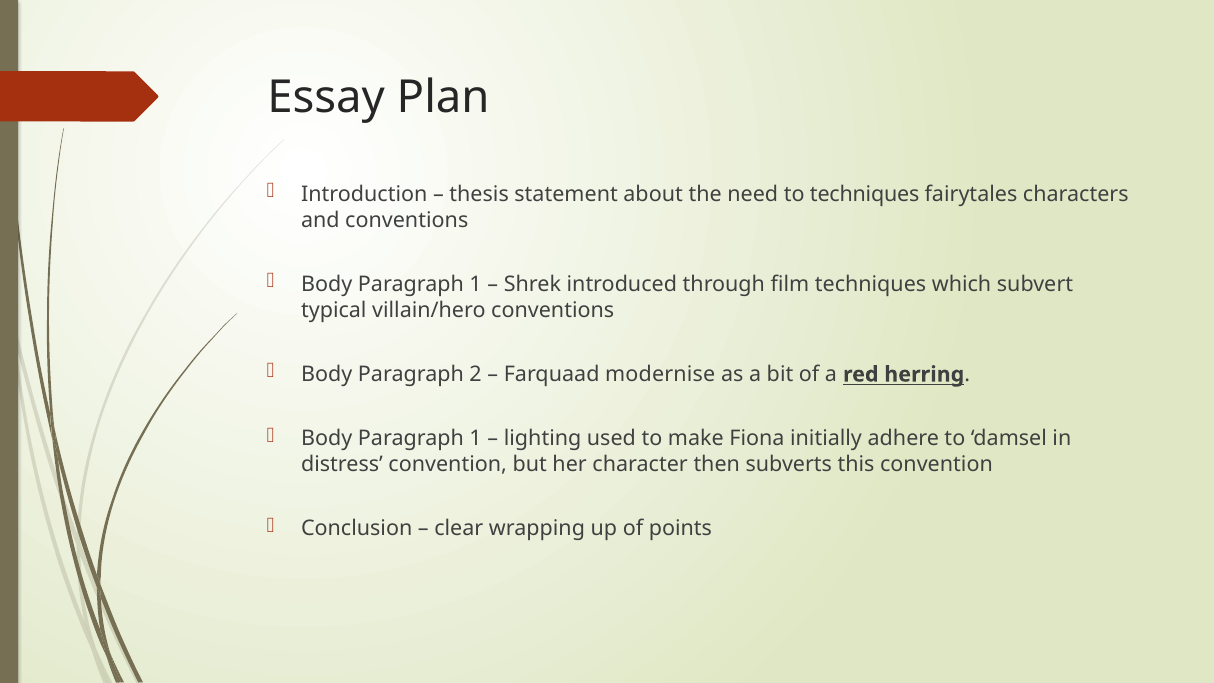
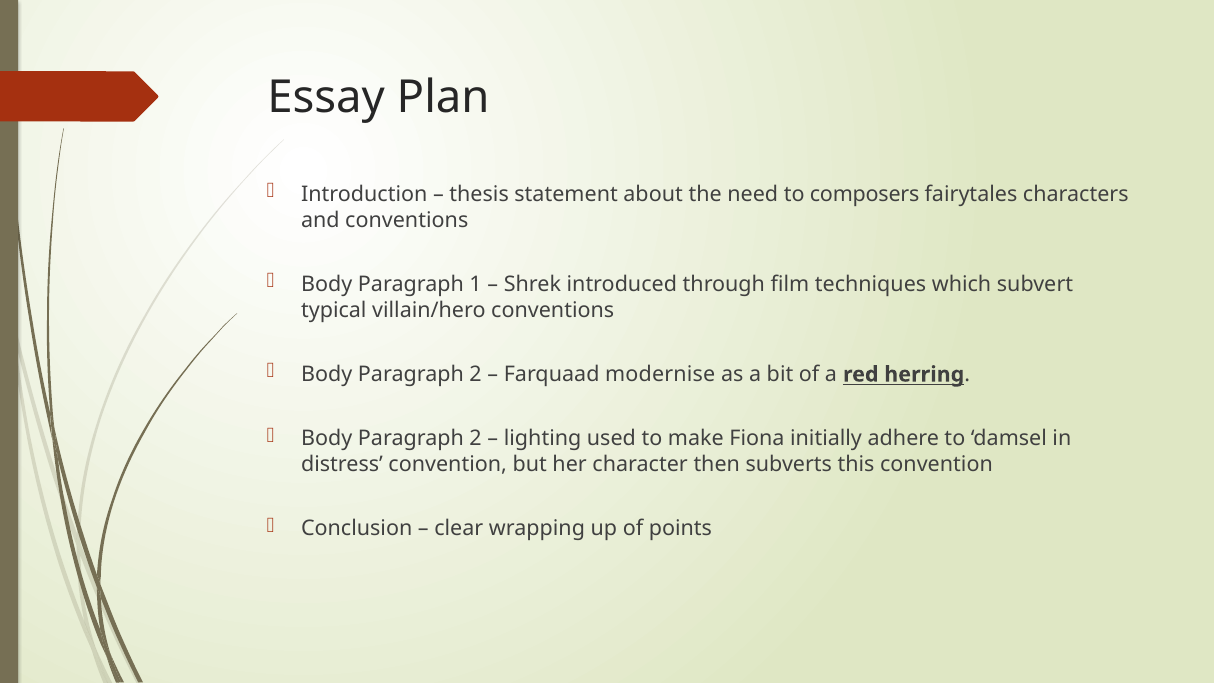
to techniques: techniques -> composers
1 at (476, 439): 1 -> 2
